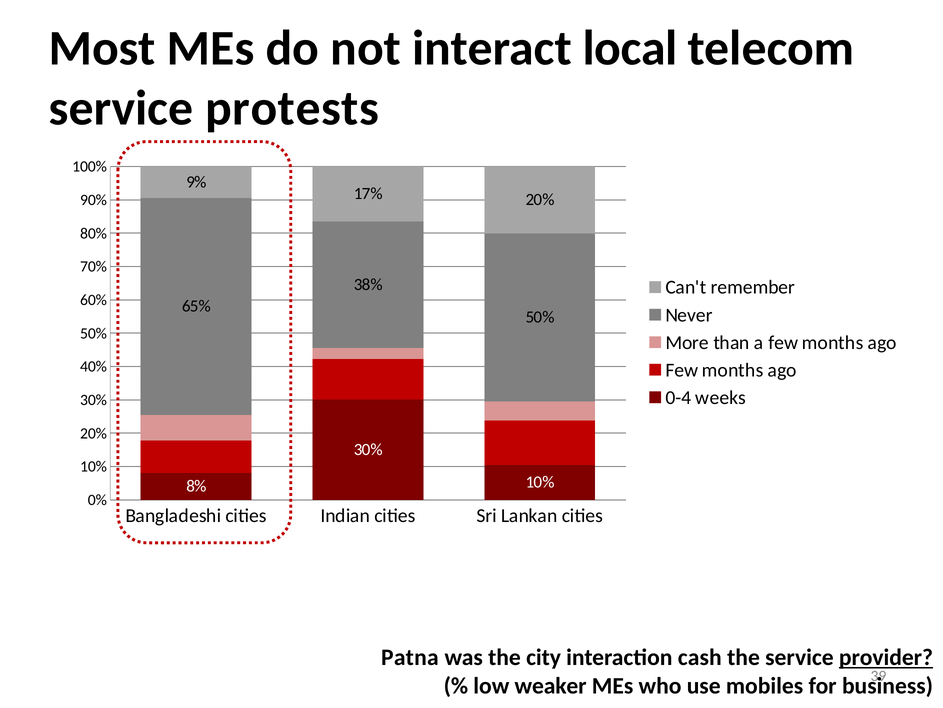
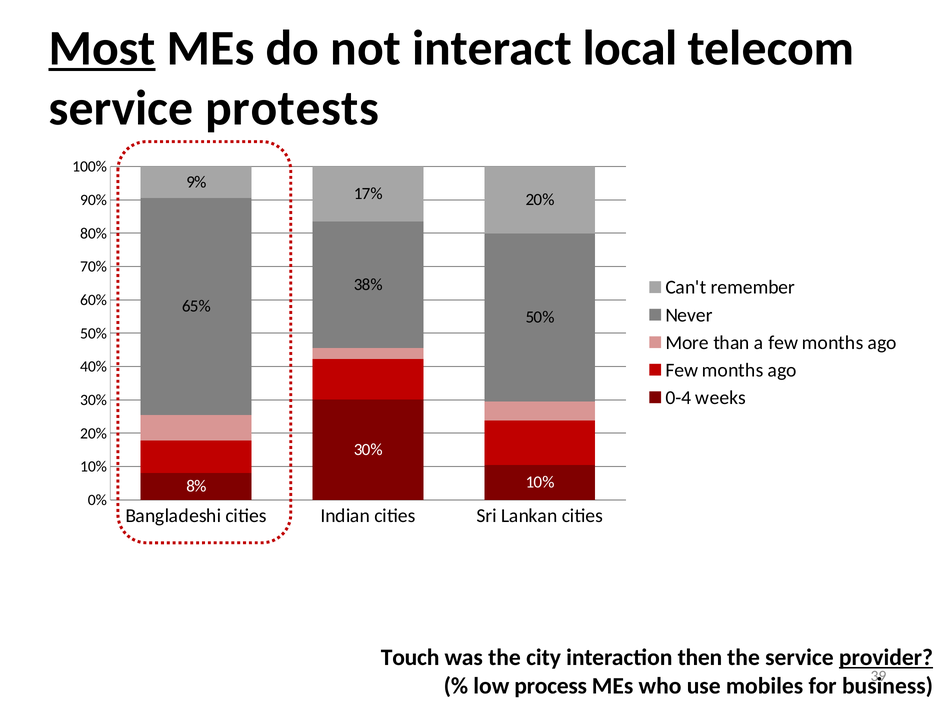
Most underline: none -> present
Patna: Patna -> Touch
cash: cash -> then
weaker: weaker -> process
